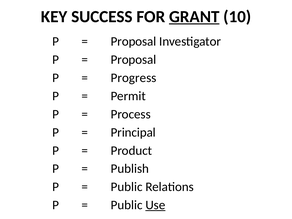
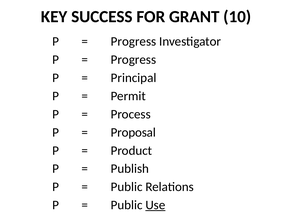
GRANT underline: present -> none
Proposal at (134, 41): Proposal -> Progress
Proposal at (133, 60): Proposal -> Progress
Progress: Progress -> Principal
Principal: Principal -> Proposal
